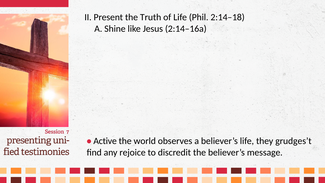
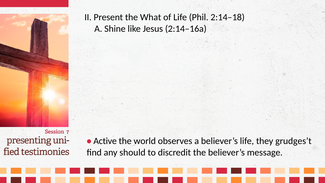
Truth: Truth -> What
rejoice: rejoice -> should
